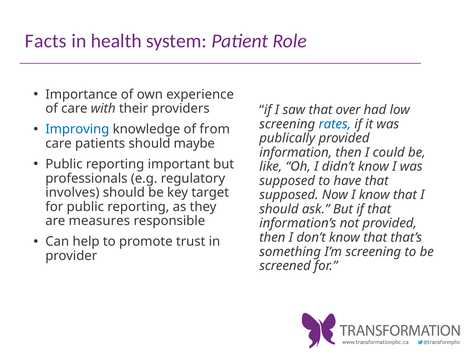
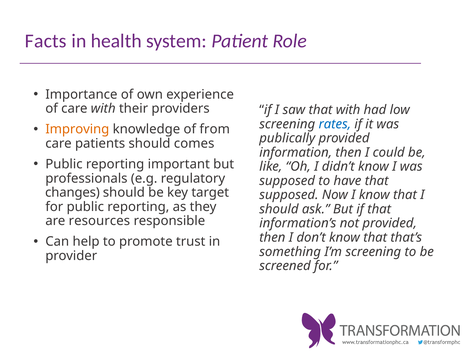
that over: over -> with
Improving colour: blue -> orange
maybe: maybe -> comes
involves: involves -> changes
measures: measures -> resources
